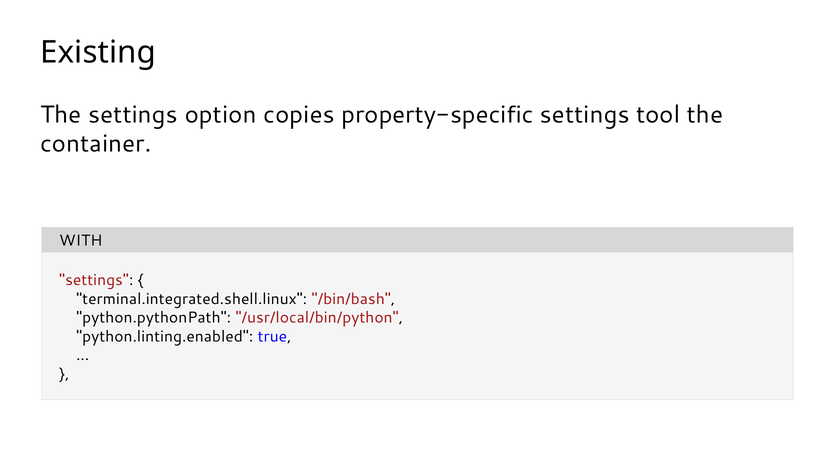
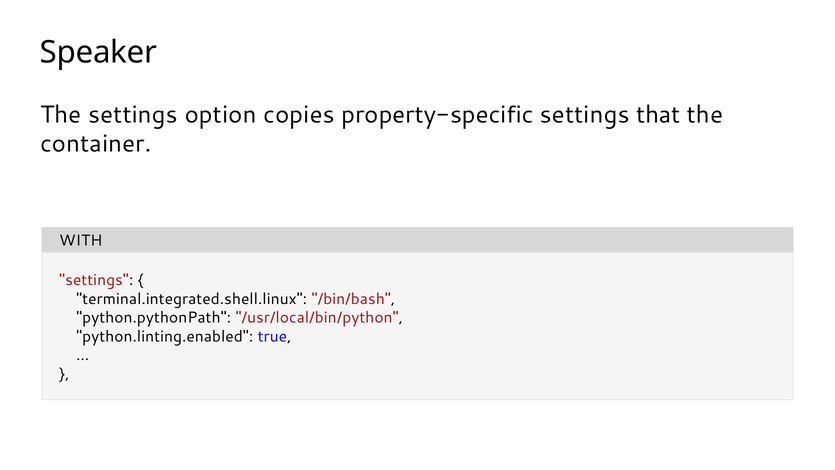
Existing: Existing -> Speaker
tool: tool -> that
